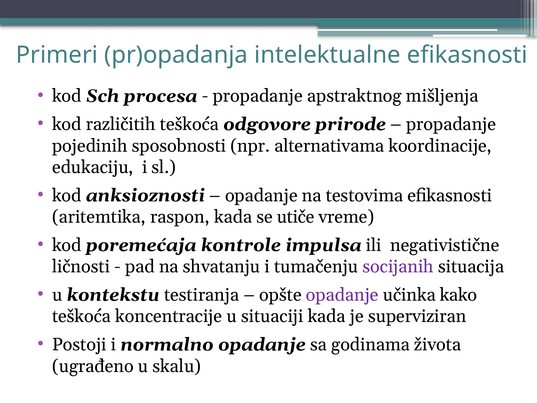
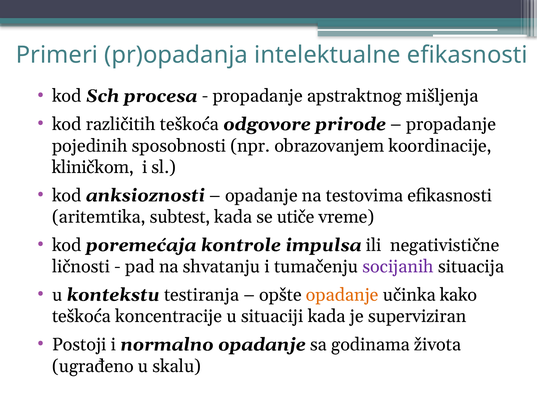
alternativama: alternativama -> obrazovanjem
edukaciju: edukaciju -> kliničkom
raspon: raspon -> subtest
opadanje at (342, 295) colour: purple -> orange
